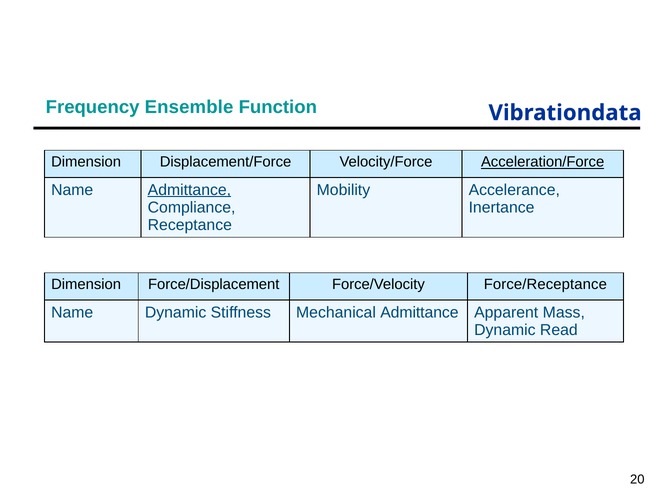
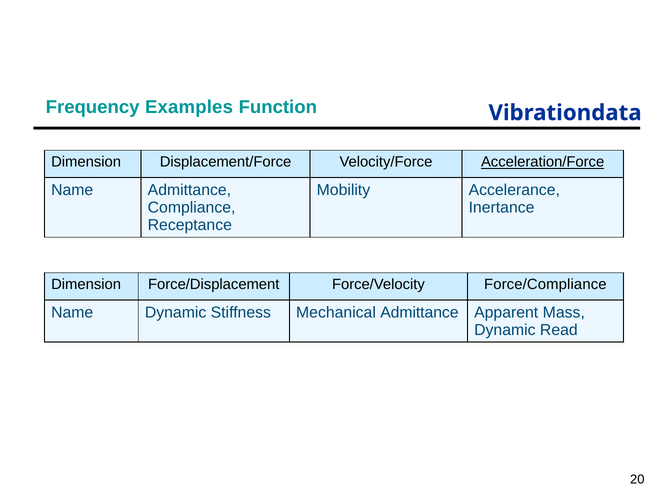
Ensemble: Ensemble -> Examples
Admittance at (189, 190) underline: present -> none
Force/Receptance: Force/Receptance -> Force/Compliance
